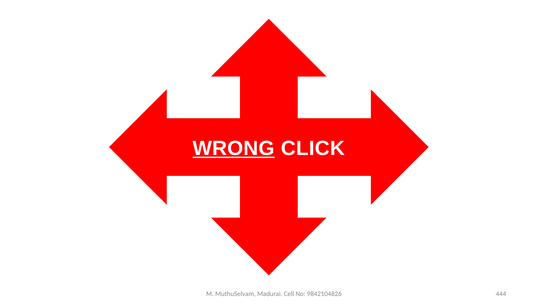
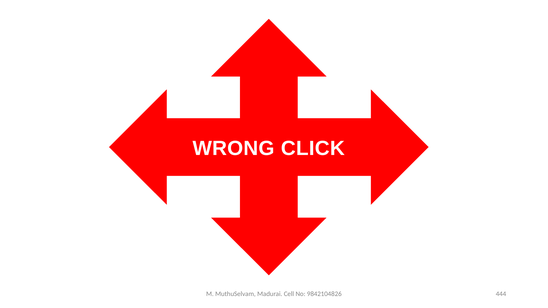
WRONG underline: present -> none
